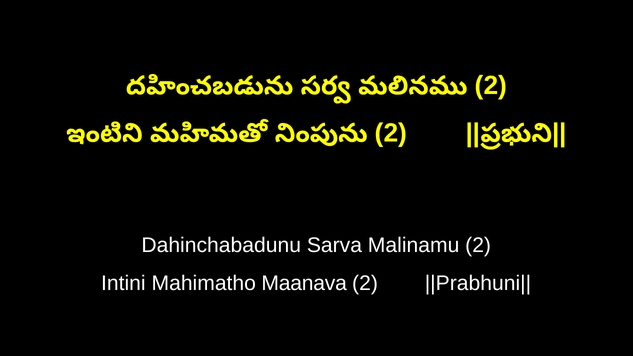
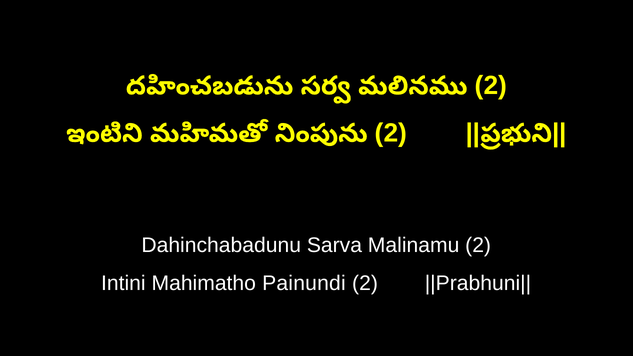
Maanava: Maanava -> Painundi
